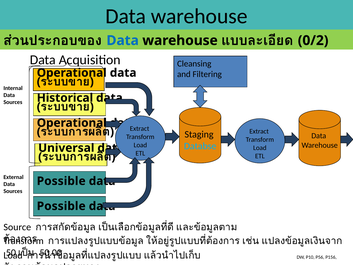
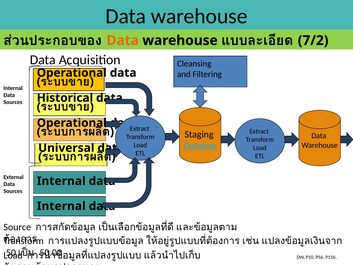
Data at (123, 40) colour: blue -> orange
0/2: 0/2 -> 7/2
Possible at (61, 181): Possible -> Internal
Possible at (61, 206): Possible -> Internal
